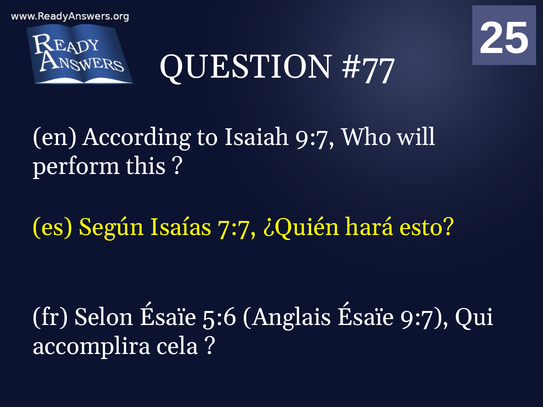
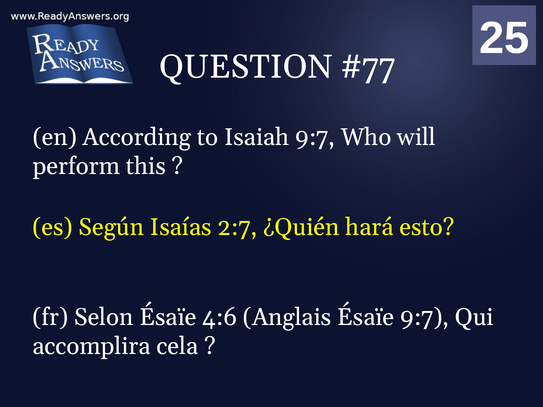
7:7: 7:7 -> 2:7
5:6: 5:6 -> 4:6
